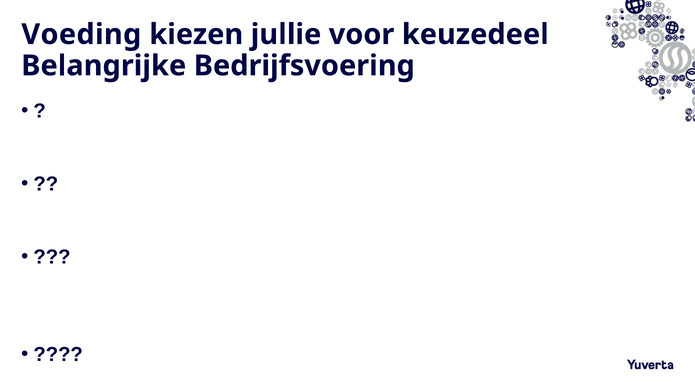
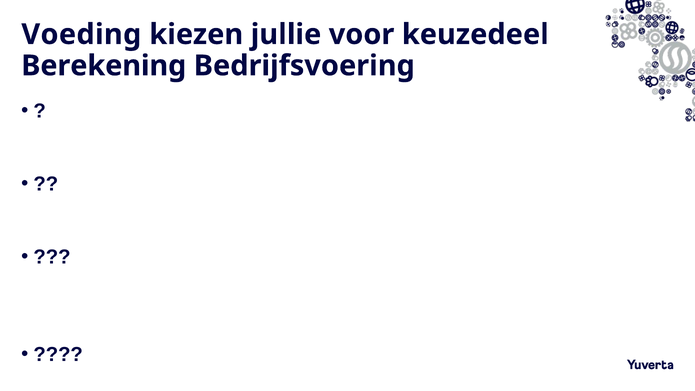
Belangrijke: Belangrijke -> Berekening
